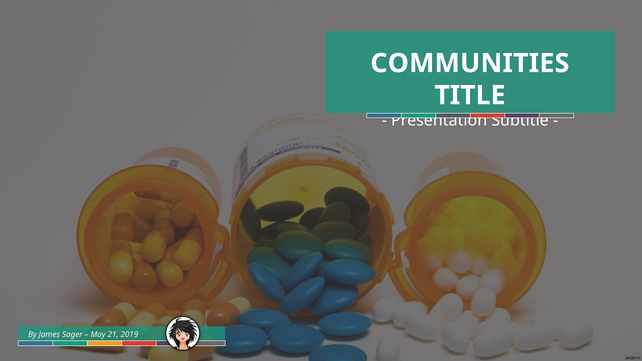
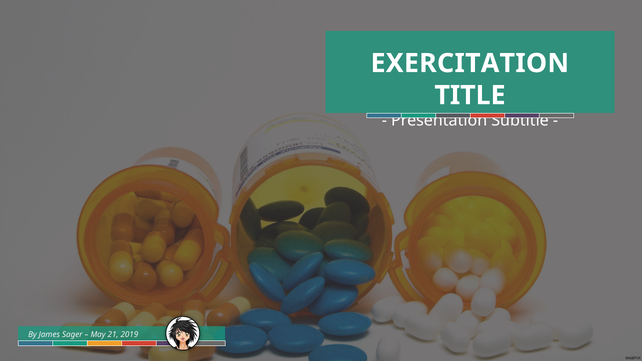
COMMUNITIES: COMMUNITIES -> EXERCITATION
